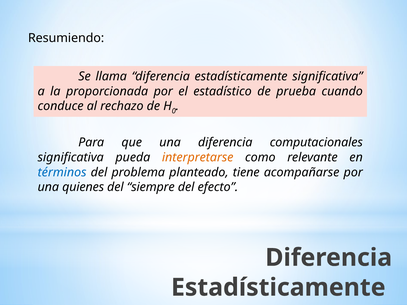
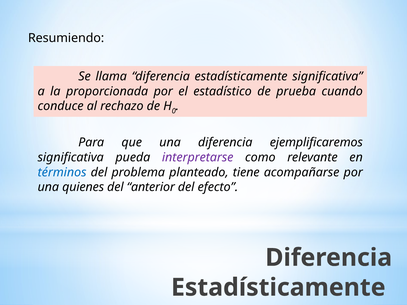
computacionales: computacionales -> ejemplificaremos
interpretarse colour: orange -> purple
siempre: siempre -> anterior
